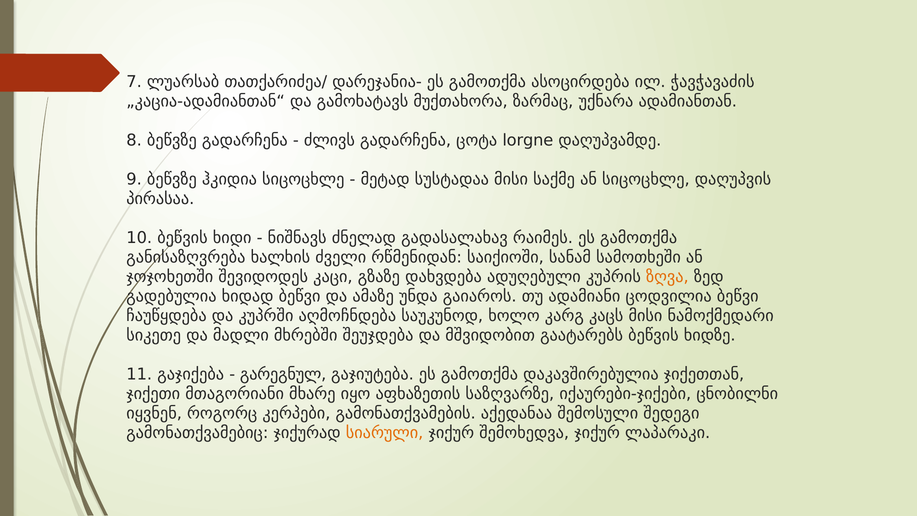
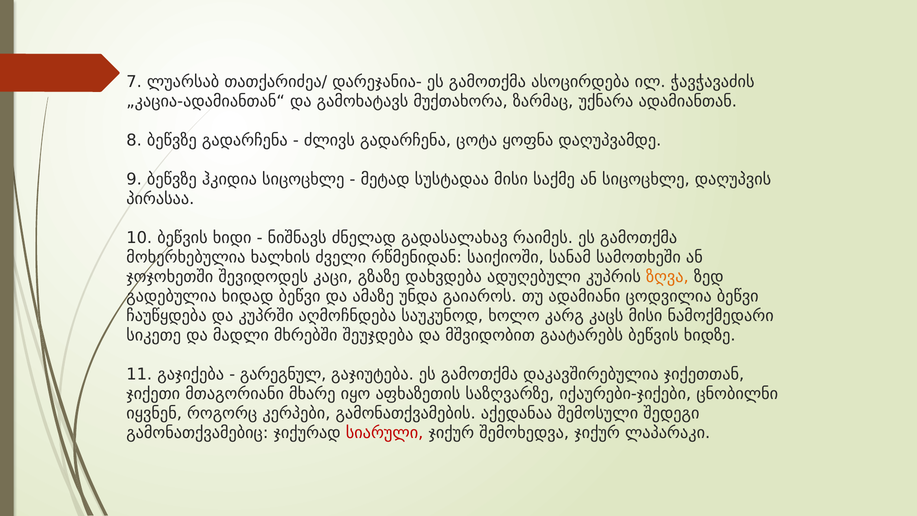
lorgne: lorgne -> ყოფნა
განისაზღვრება: განისაზღვრება -> მოხერხებულია
სიარული colour: orange -> red
